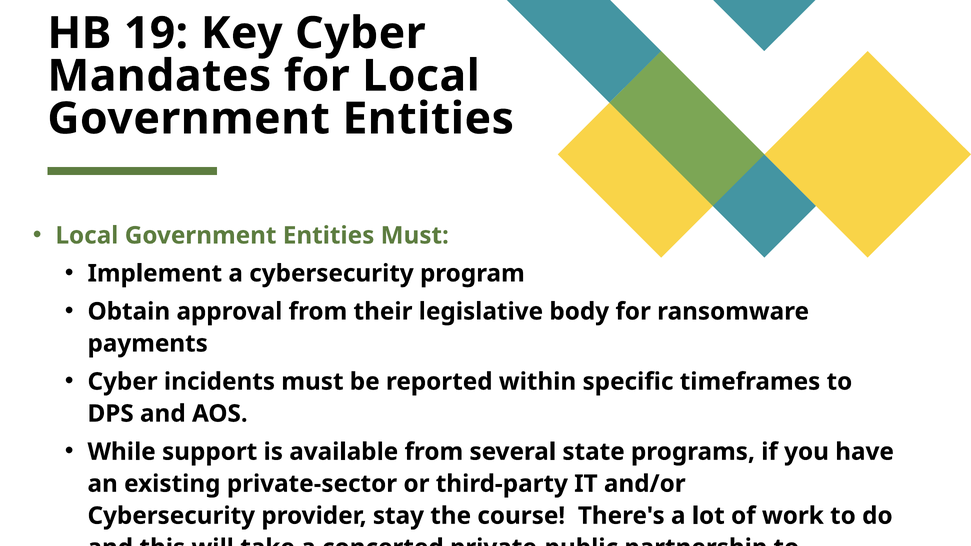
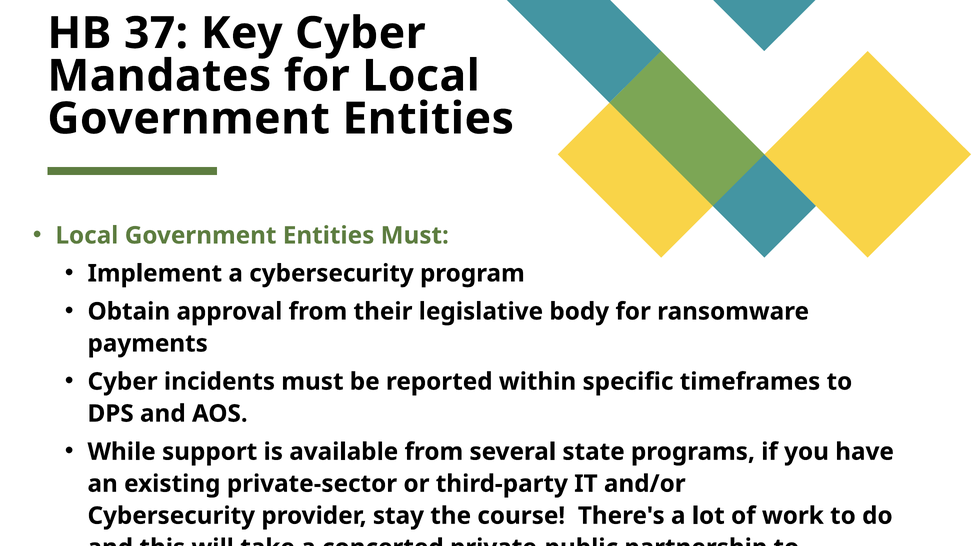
19: 19 -> 37
